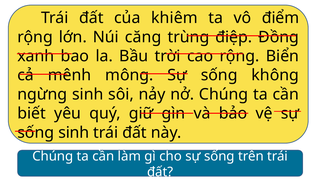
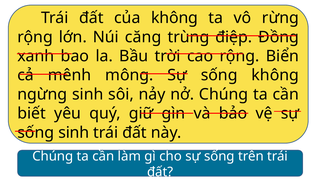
của khiêm: khiêm -> không
vô điểm: điểm -> rừng
